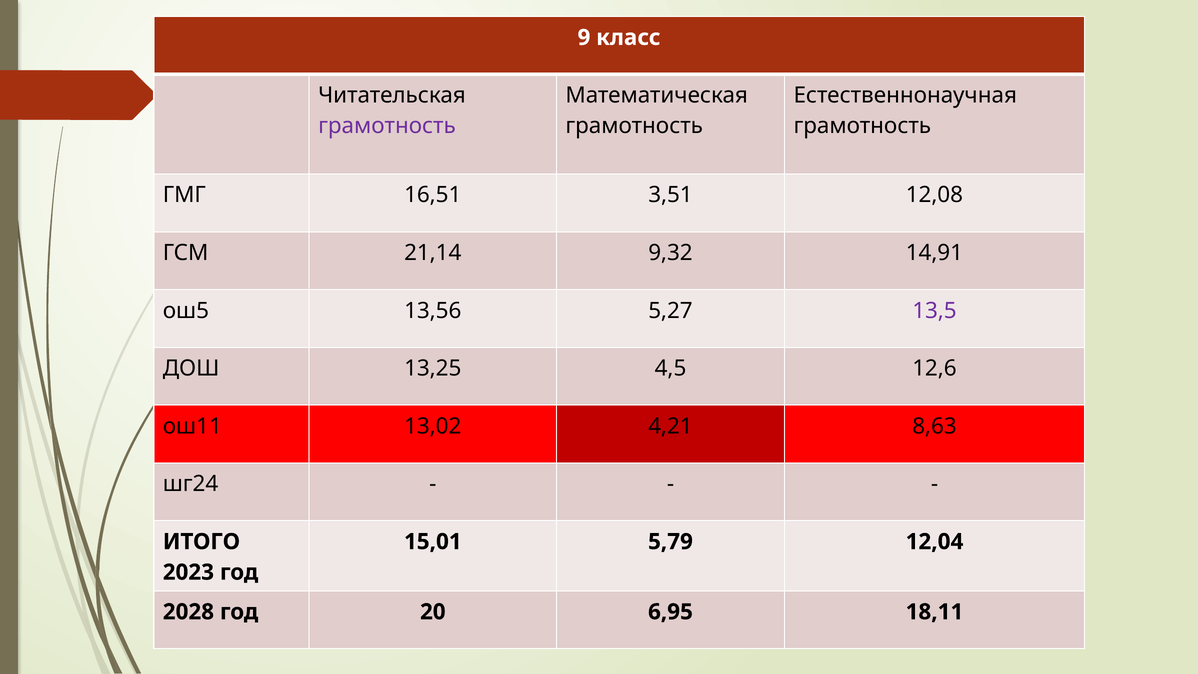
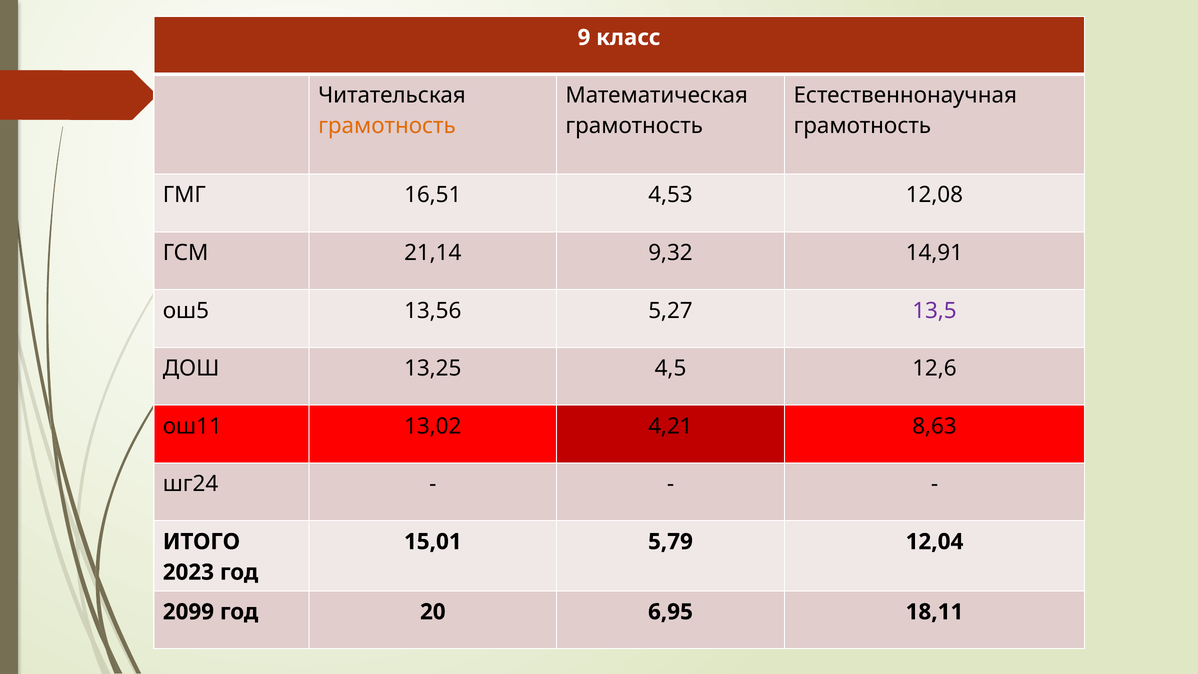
грамотность at (387, 126) colour: purple -> orange
3,51: 3,51 -> 4,53
2028: 2028 -> 2099
